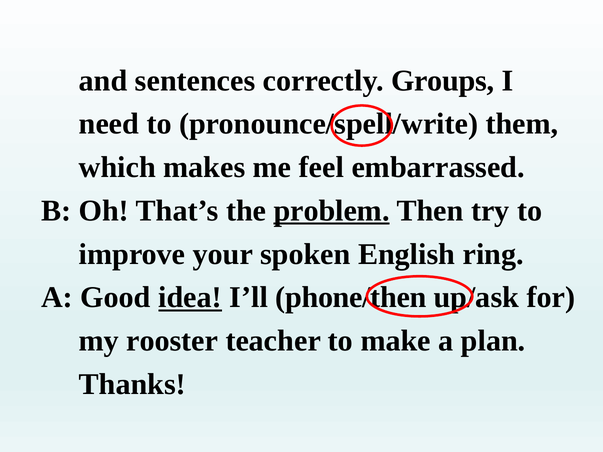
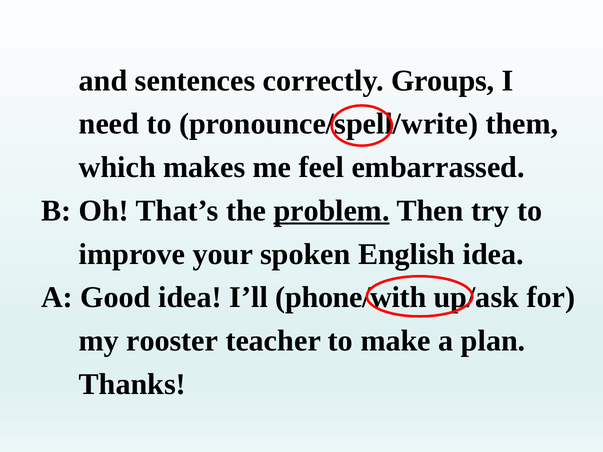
English ring: ring -> idea
idea at (190, 298) underline: present -> none
phone/then: phone/then -> phone/with
